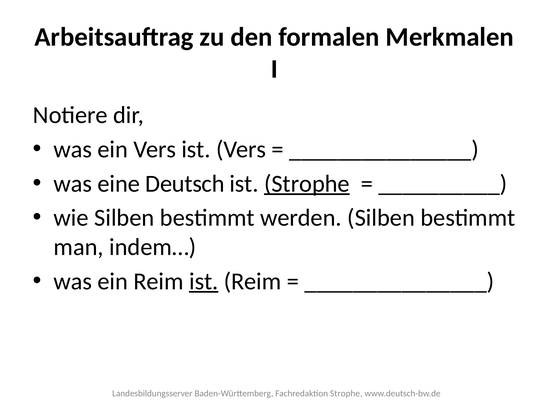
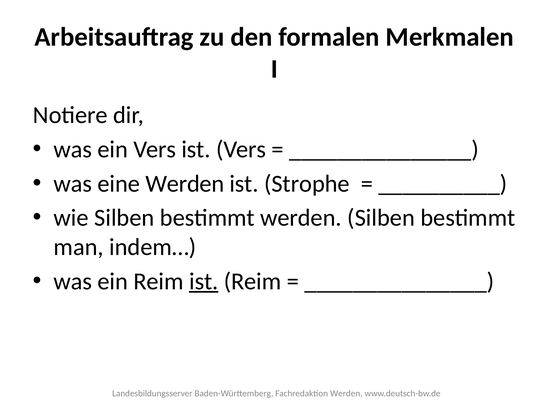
eine Deutsch: Deutsch -> Werden
Strophe at (307, 184) underline: present -> none
Fachredaktion Strophe: Strophe -> Werden
